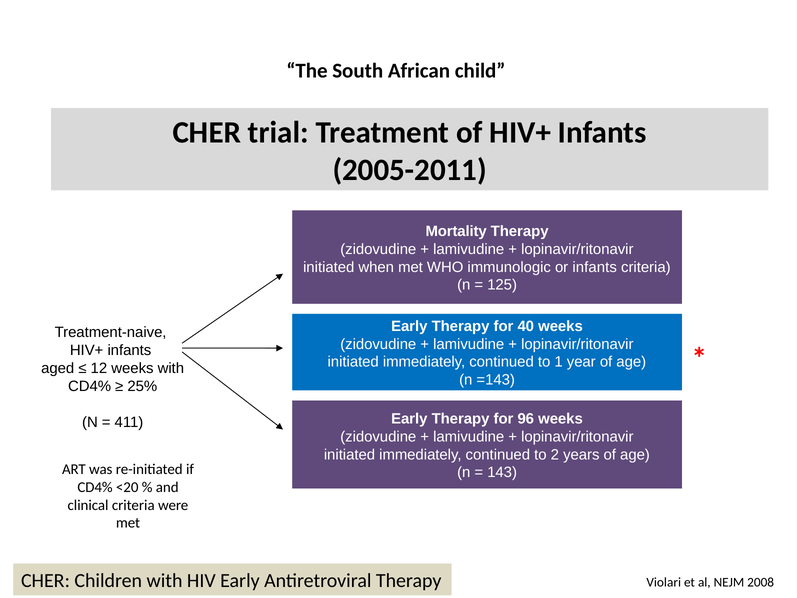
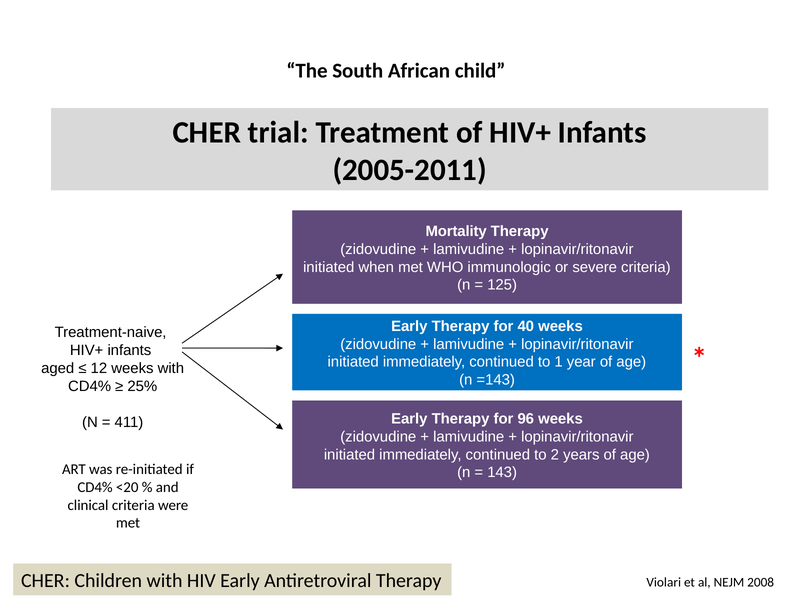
or infants: infants -> severe
